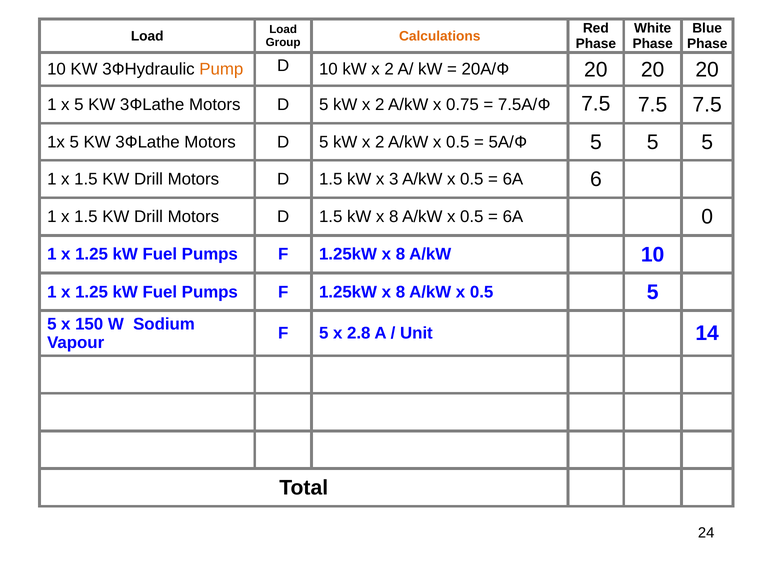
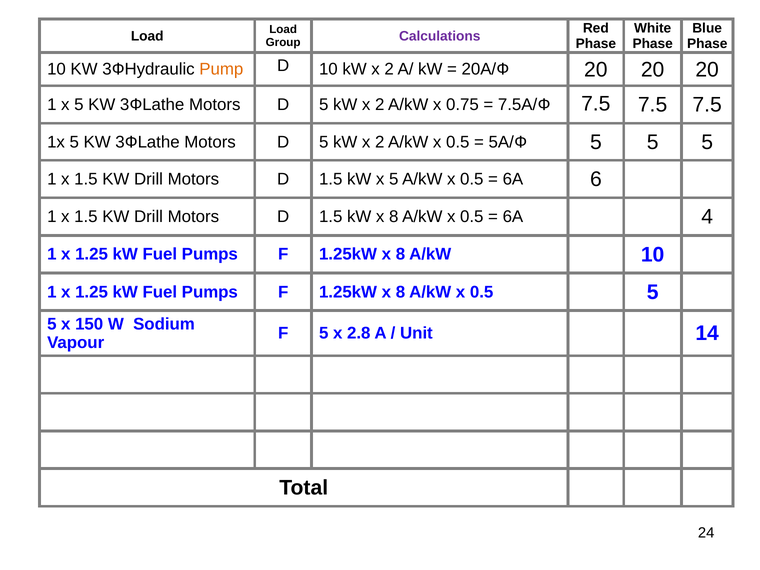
Calculations colour: orange -> purple
kW x 3: 3 -> 5
0: 0 -> 4
